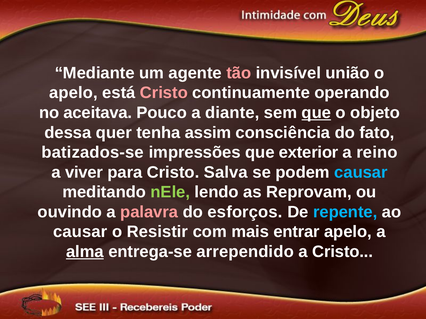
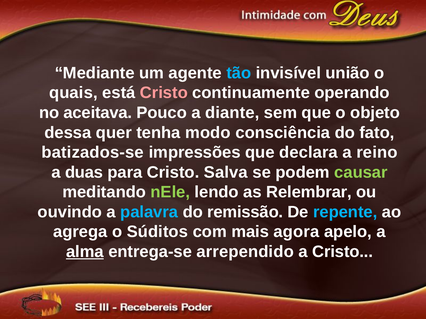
tão colour: pink -> light blue
apelo at (73, 93): apelo -> quais
que at (316, 113) underline: present -> none
assim: assim -> modo
exterior: exterior -> declara
viver: viver -> duas
causar at (361, 173) colour: light blue -> light green
Reprovam: Reprovam -> Relembrar
palavra colour: pink -> light blue
esforços: esforços -> remissão
causar at (80, 232): causar -> agrega
Resistir: Resistir -> Súditos
entrar: entrar -> agora
